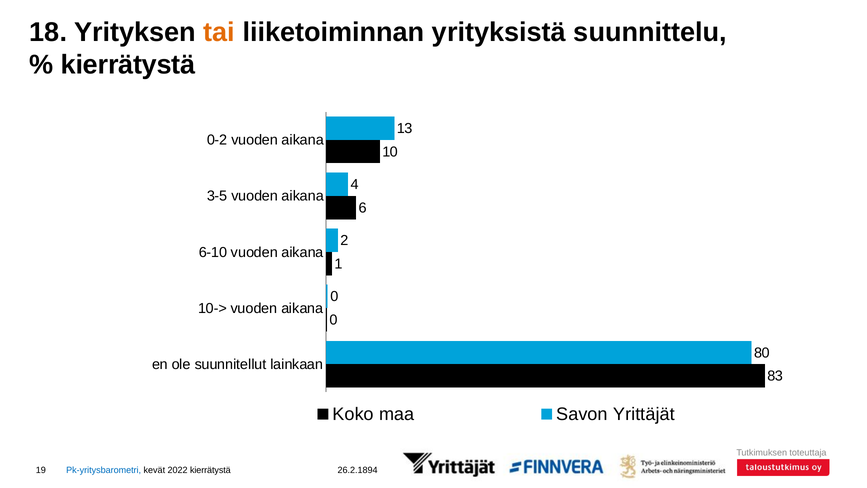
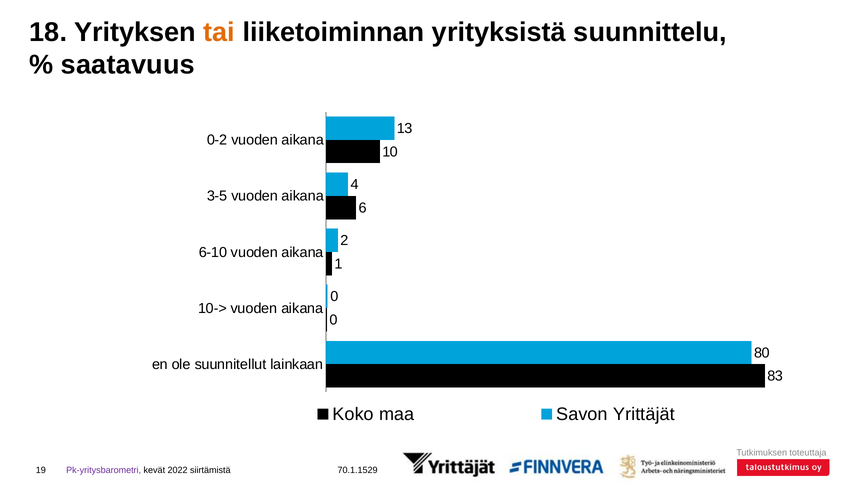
kierrätystä at (128, 65): kierrätystä -> saatavuus
Pk-yritysbarometri colour: blue -> purple
2022 kierrätystä: kierrätystä -> siirtämistä
26.2.1894: 26.2.1894 -> 70.1.1529
